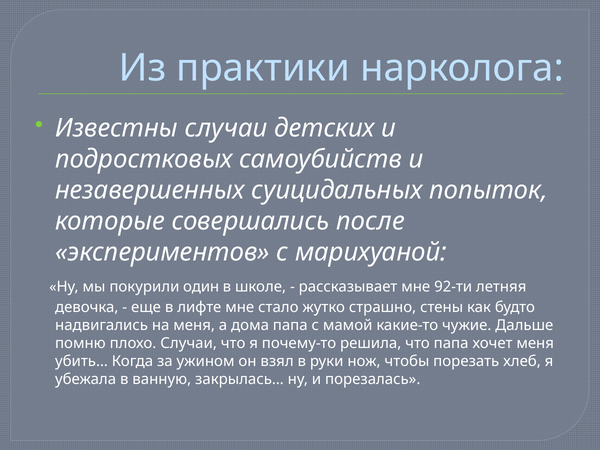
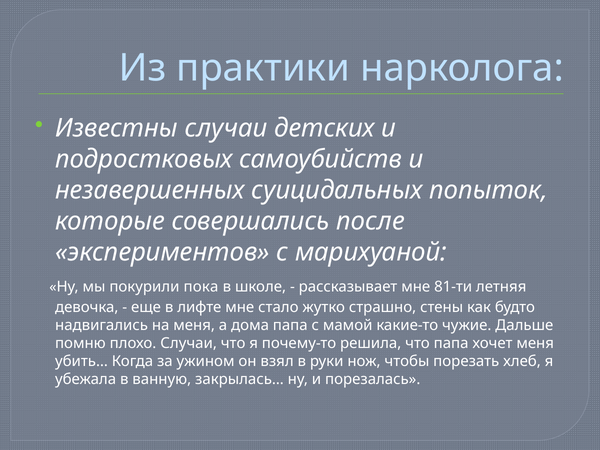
один: один -> пока
92-ти: 92-ти -> 81-ти
